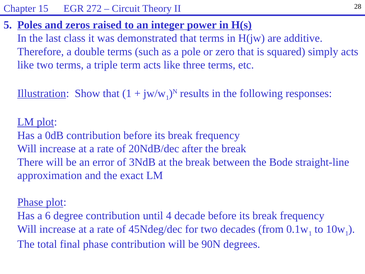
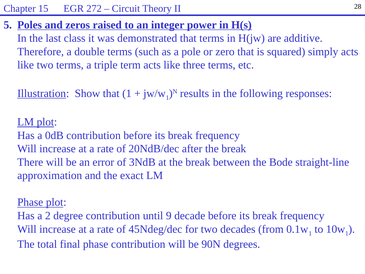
6: 6 -> 2
4: 4 -> 9
